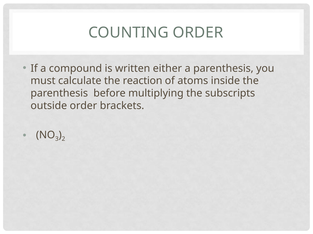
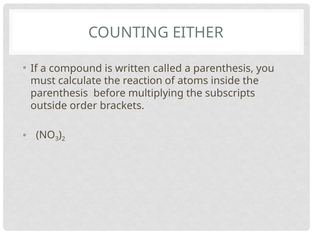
COUNTING ORDER: ORDER -> EITHER
either: either -> called
